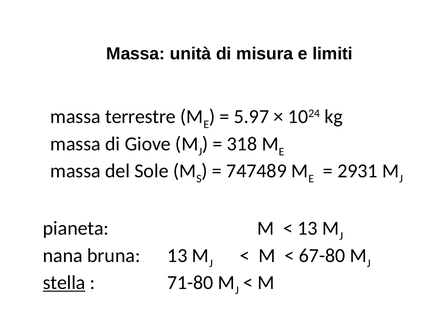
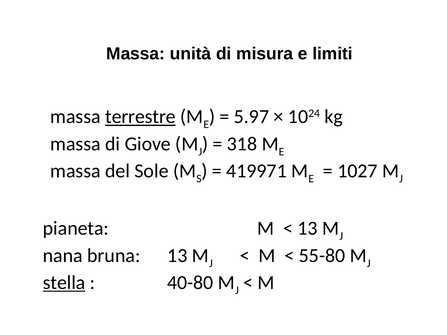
terrestre underline: none -> present
747489: 747489 -> 419971
2931: 2931 -> 1027
67-80: 67-80 -> 55-80
71-80: 71-80 -> 40-80
